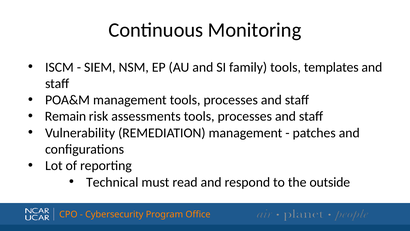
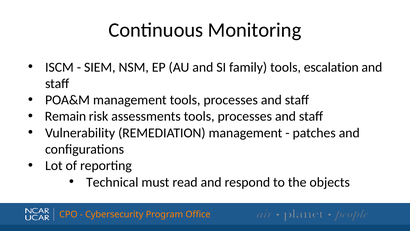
templates: templates -> escalation
outside: outside -> objects
